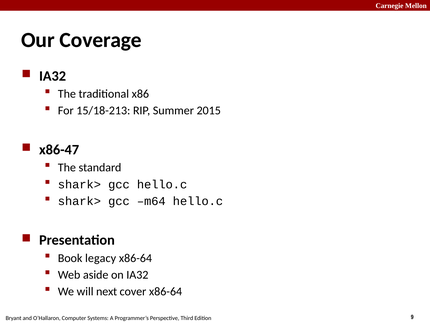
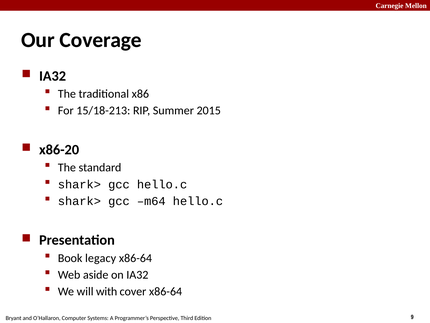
x86-47: x86-47 -> x86-20
next: next -> with
